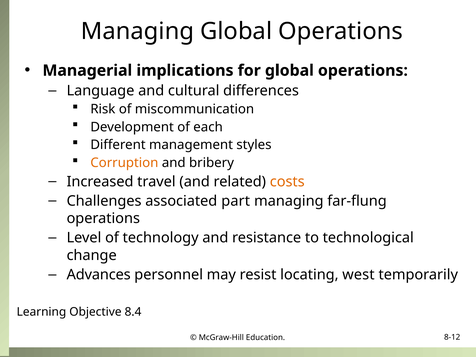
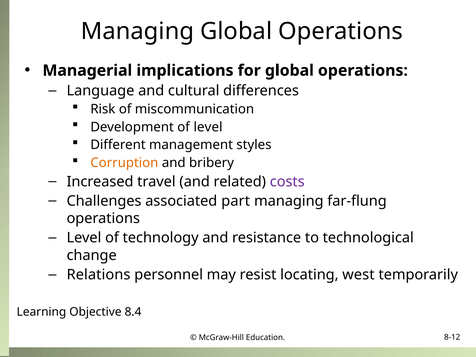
of each: each -> level
costs colour: orange -> purple
Advances: Advances -> Relations
